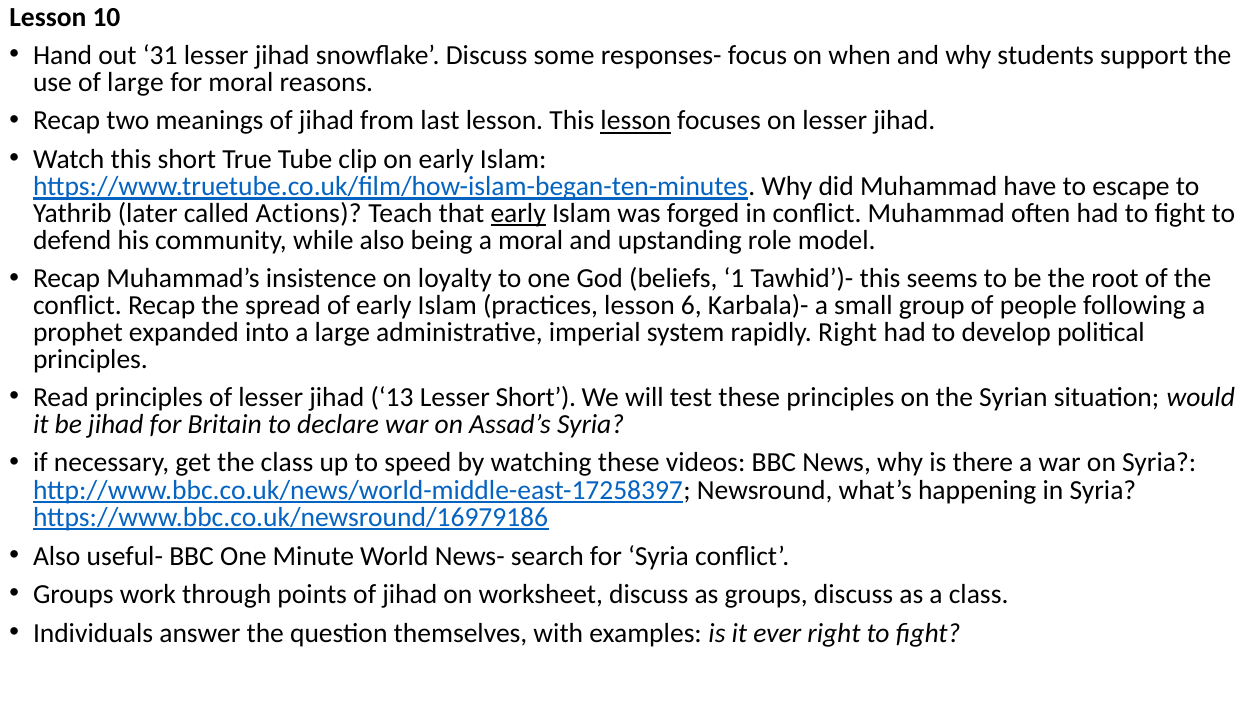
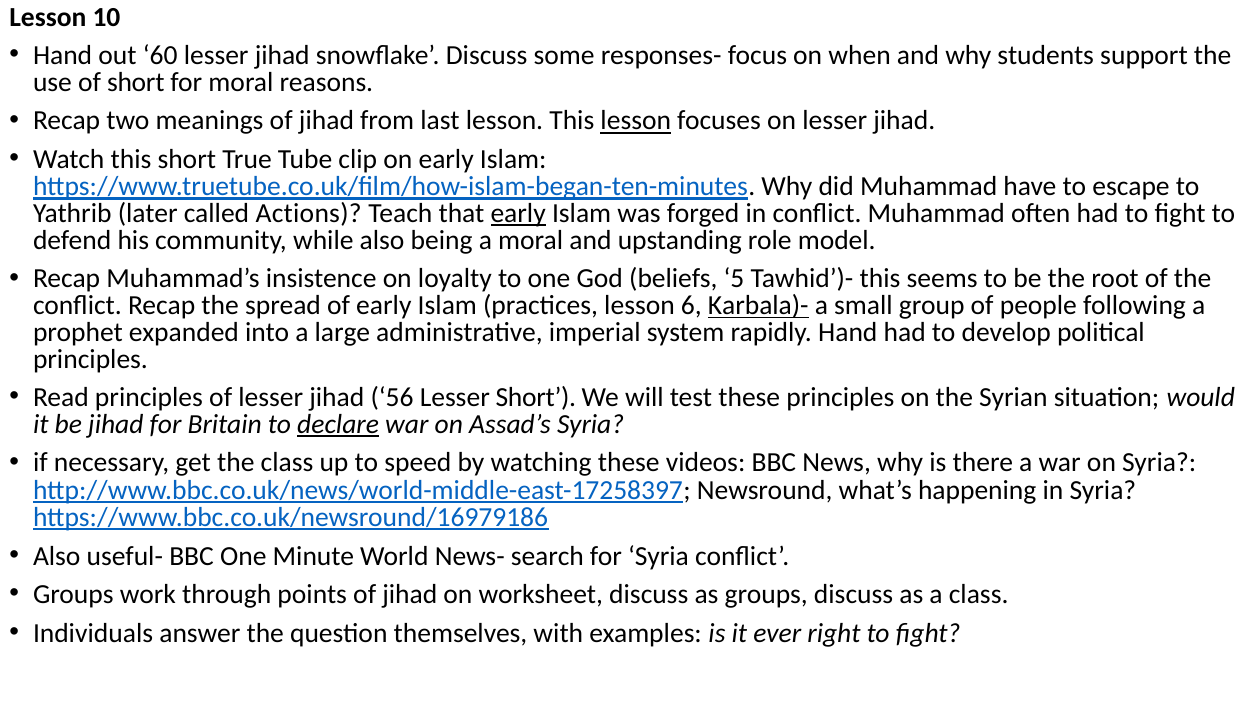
31: 31 -> 60
of large: large -> short
1: 1 -> 5
Karbala)- underline: none -> present
rapidly Right: Right -> Hand
13: 13 -> 56
declare underline: none -> present
